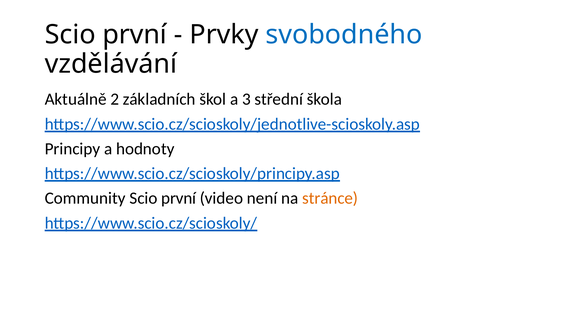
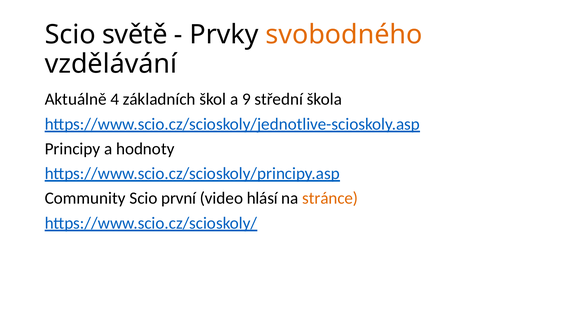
první at (135, 35): první -> světě
svobodného colour: blue -> orange
2: 2 -> 4
3: 3 -> 9
není: není -> hlásí
